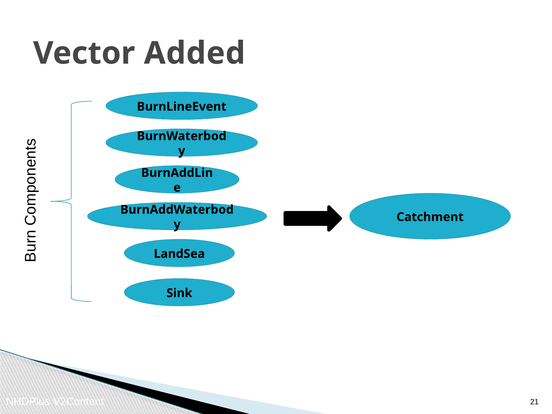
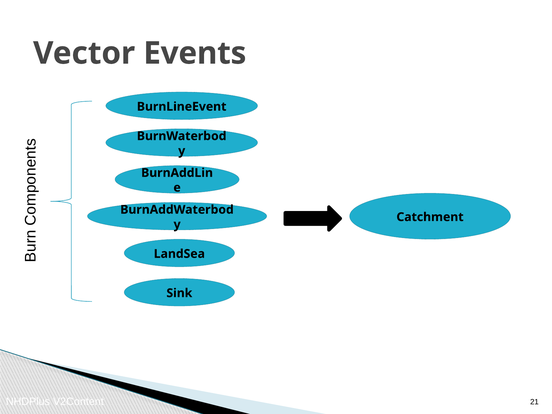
Added: Added -> Events
